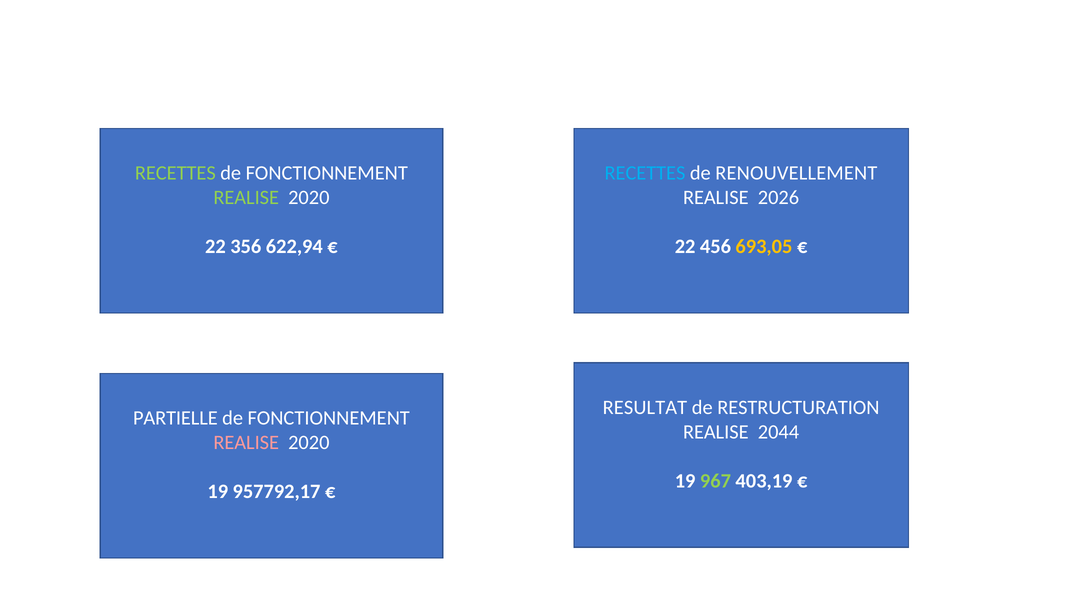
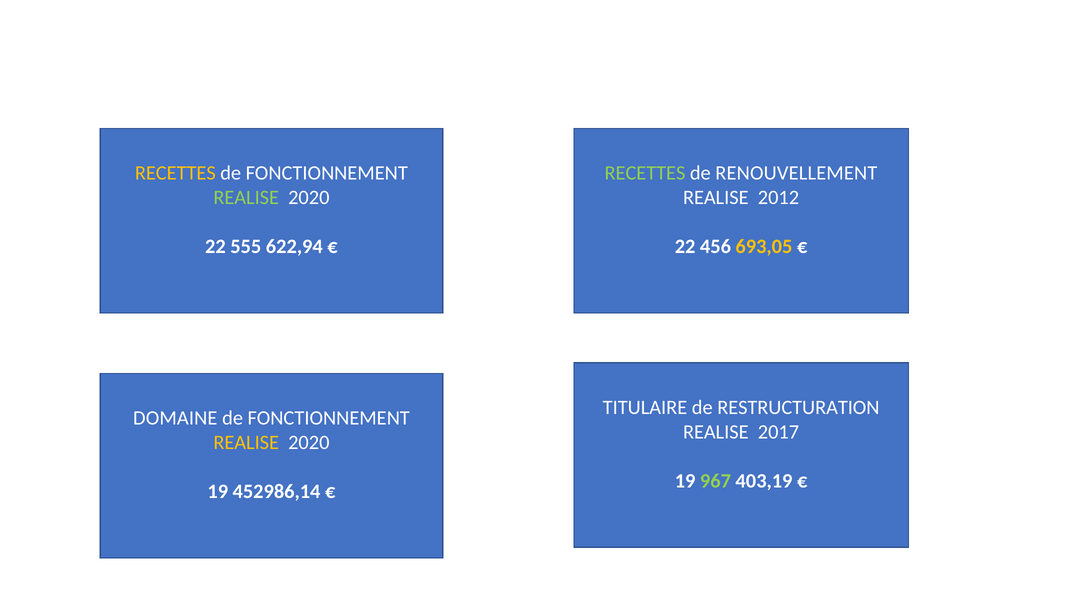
RECETTES at (175, 173) colour: light green -> yellow
RECETTES at (645, 173) colour: light blue -> light green
2026: 2026 -> 2012
356: 356 -> 555
RESULTAT: RESULTAT -> TITULAIRE
PARTIELLE: PARTIELLE -> DOMAINE
2044: 2044 -> 2017
REALISE at (246, 443) colour: pink -> yellow
957792,17: 957792,17 -> 452986,14
